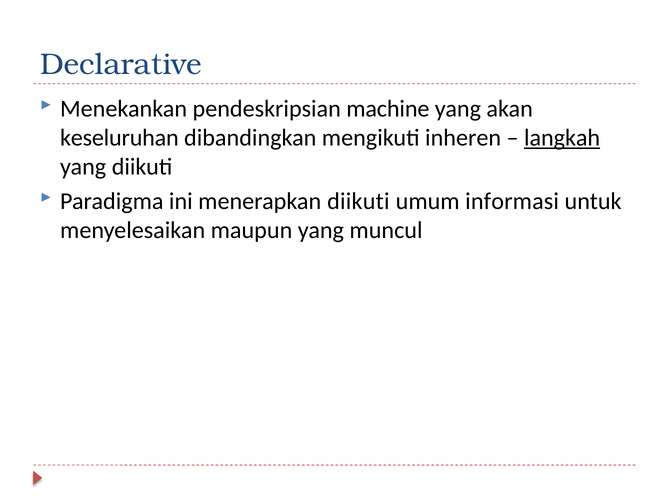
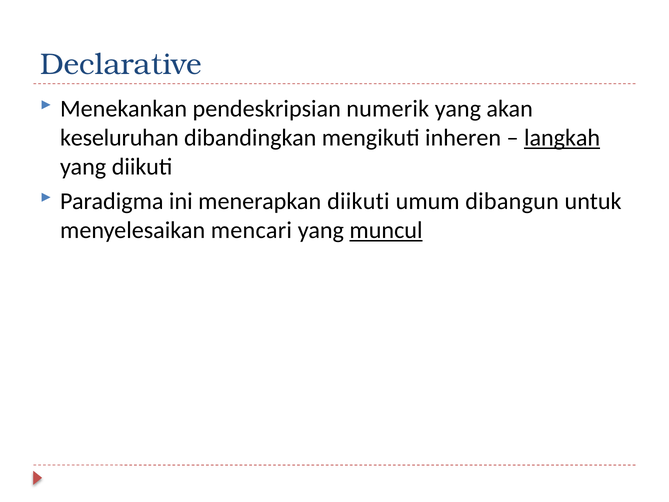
machine: machine -> numerik
informasi: informasi -> dibangun
maupun: maupun -> mencari
muncul underline: none -> present
